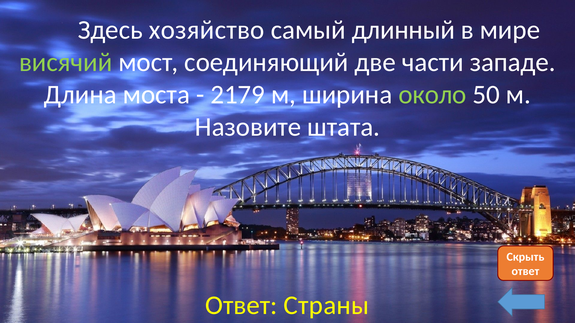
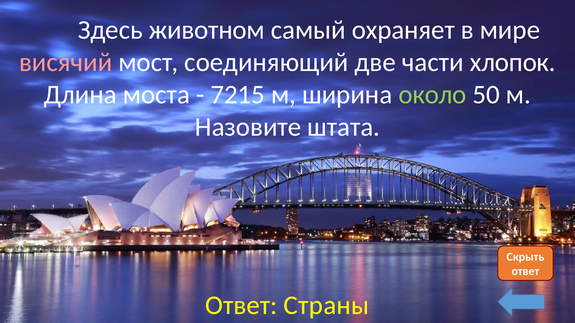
хозяйство: хозяйство -> животном
длинный: длинный -> охраняет
висячий colour: light green -> pink
западе: западе -> хлопок
2179: 2179 -> 7215
